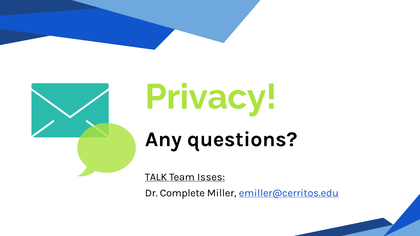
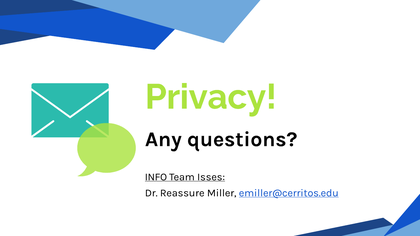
TALK: TALK -> INFO
Complete: Complete -> Reassure
